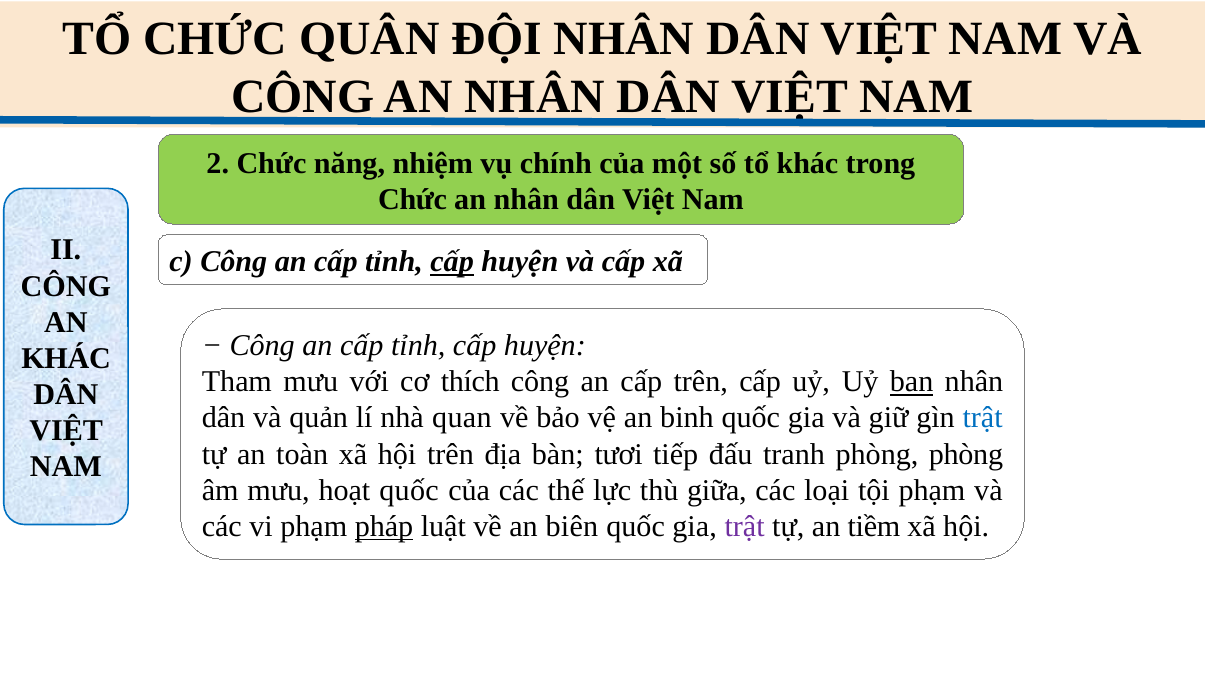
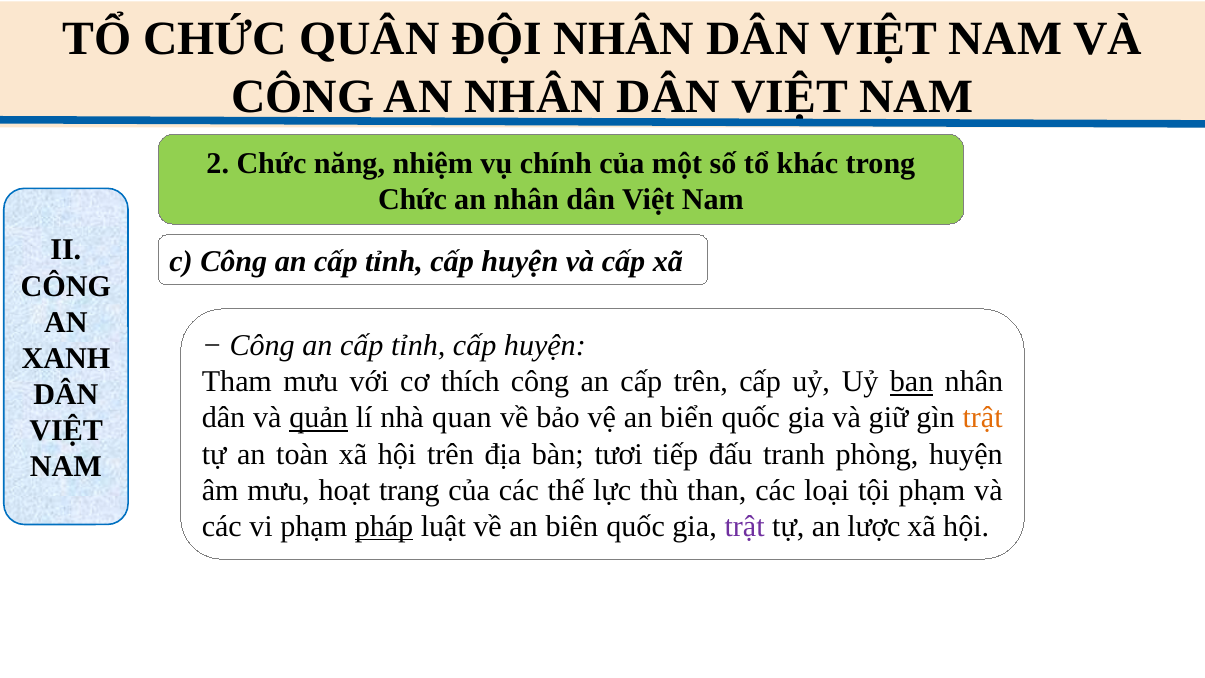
cấp at (452, 262) underline: present -> none
KHÁC at (66, 358): KHÁC -> XANH
quản underline: none -> present
binh: binh -> biển
trật at (983, 418) colour: blue -> orange
phòng phòng: phòng -> huyện
hoạt quốc: quốc -> trang
giữa: giữa -> than
tiềm: tiềm -> lược
